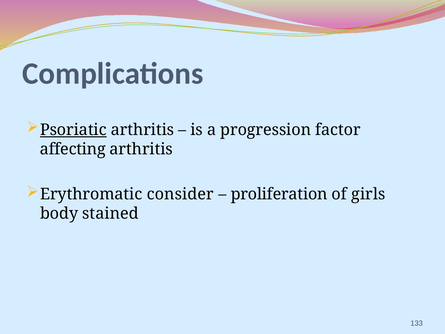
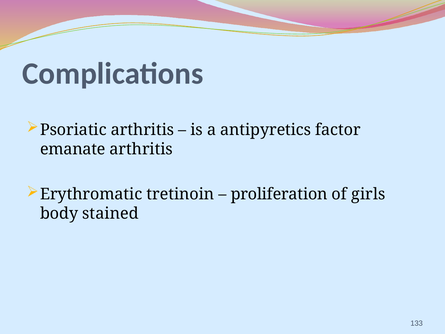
Psoriatic underline: present -> none
progression: progression -> antipyretics
affecting: affecting -> emanate
consider: consider -> tretinoin
